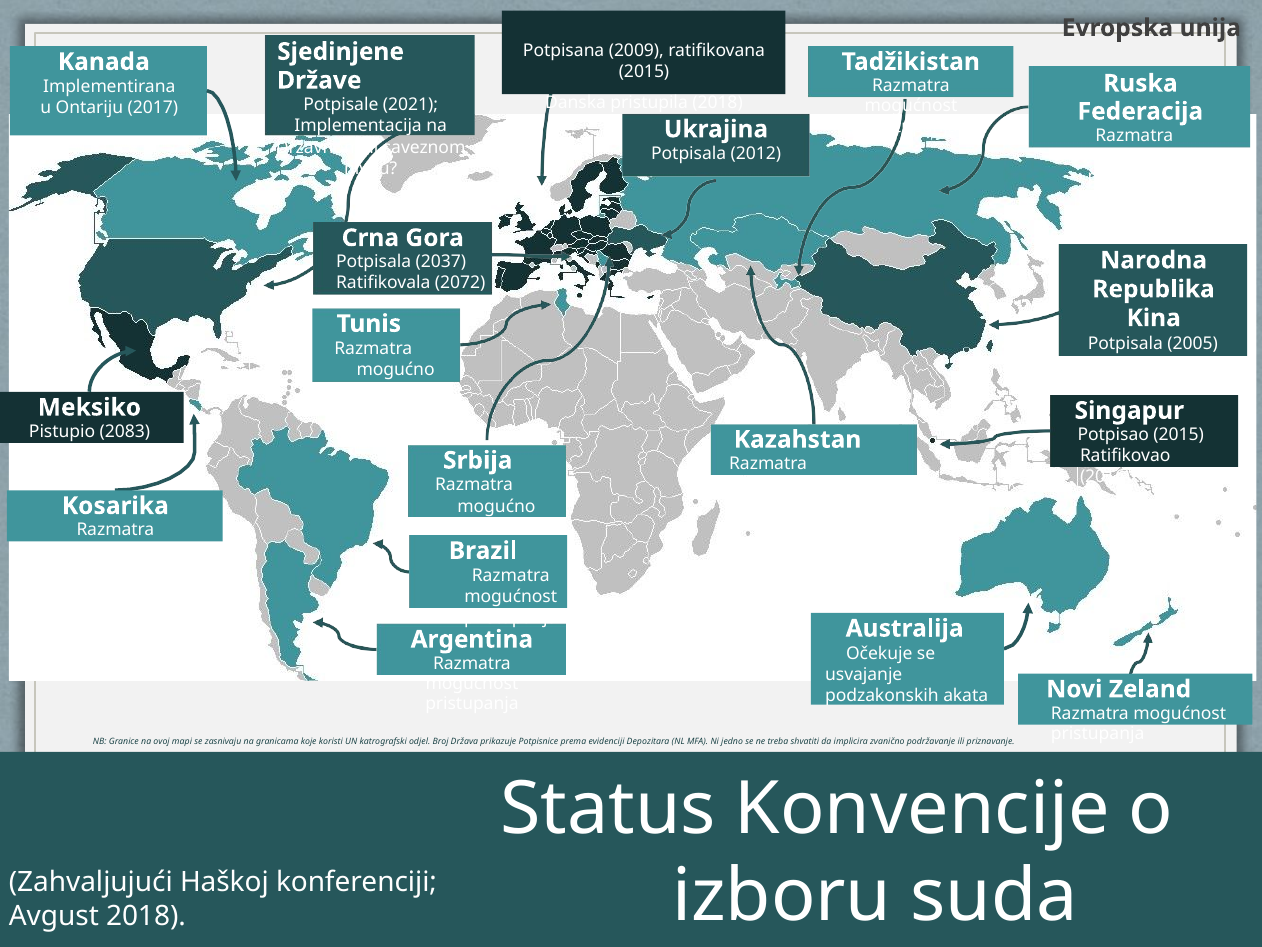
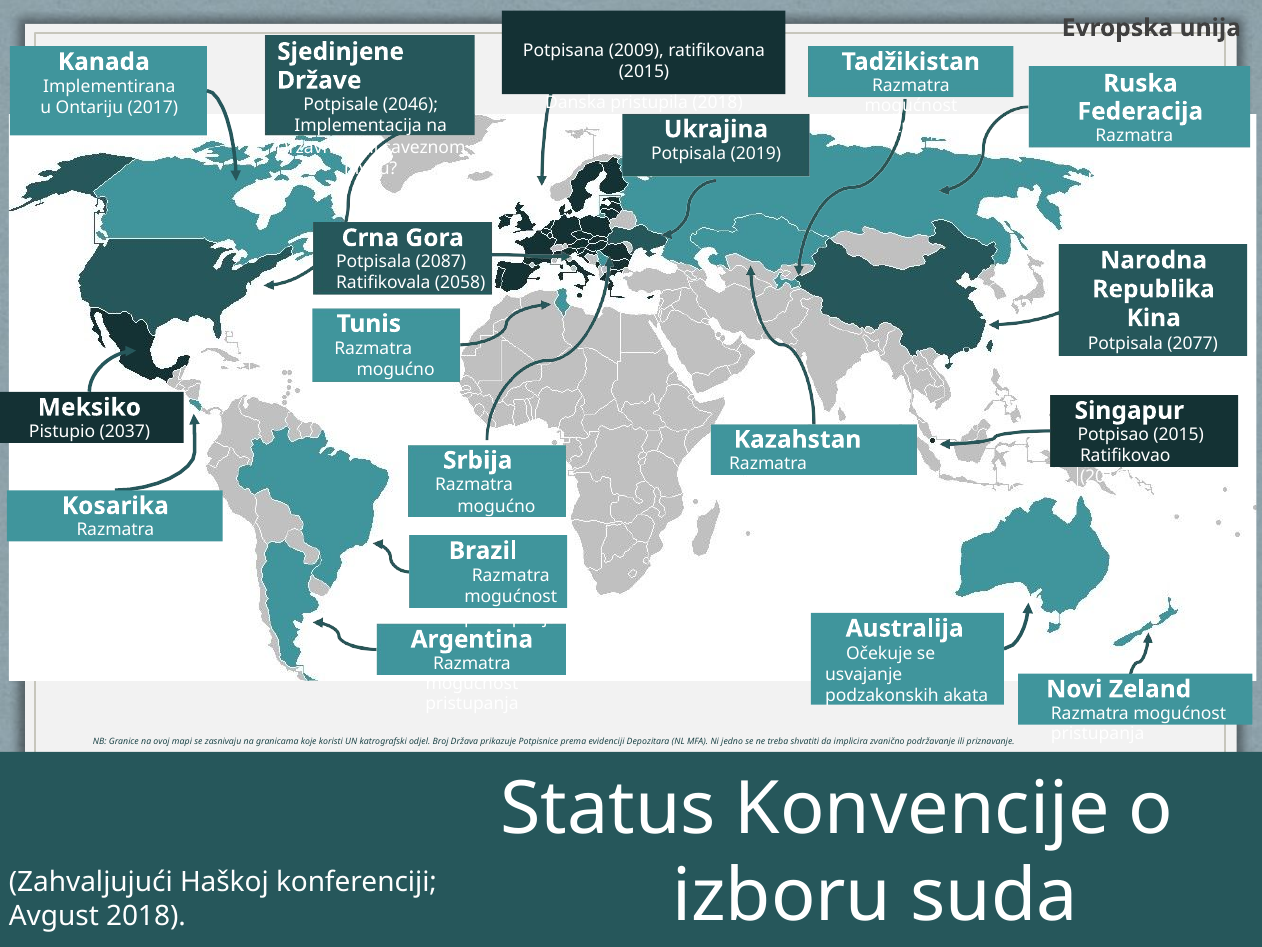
2021: 2021 -> 2046
2012: 2012 -> 2019
2037: 2037 -> 2087
2072: 2072 -> 2058
2005: 2005 -> 2077
2083: 2083 -> 2037
